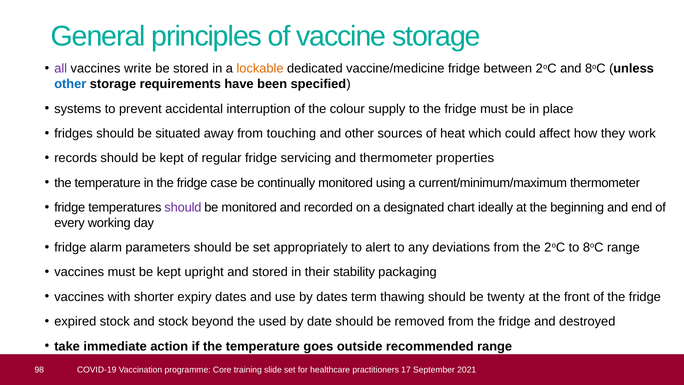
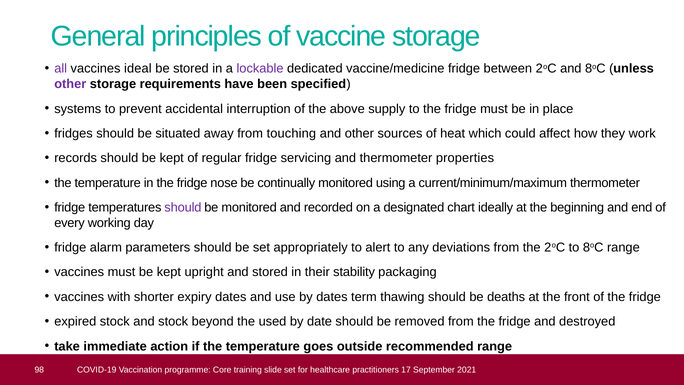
write: write -> ideal
lockable colour: orange -> purple
other at (70, 84) colour: blue -> purple
colour: colour -> above
case: case -> nose
twenty: twenty -> deaths
